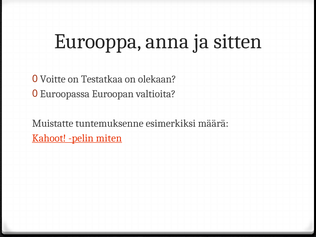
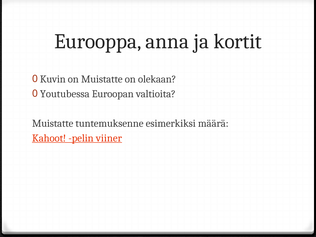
sitten: sitten -> kortit
Voitte: Voitte -> Kuvin
on Testatkaa: Testatkaa -> Muistatte
Euroopassa: Euroopassa -> Youtubessa
miten: miten -> viiner
